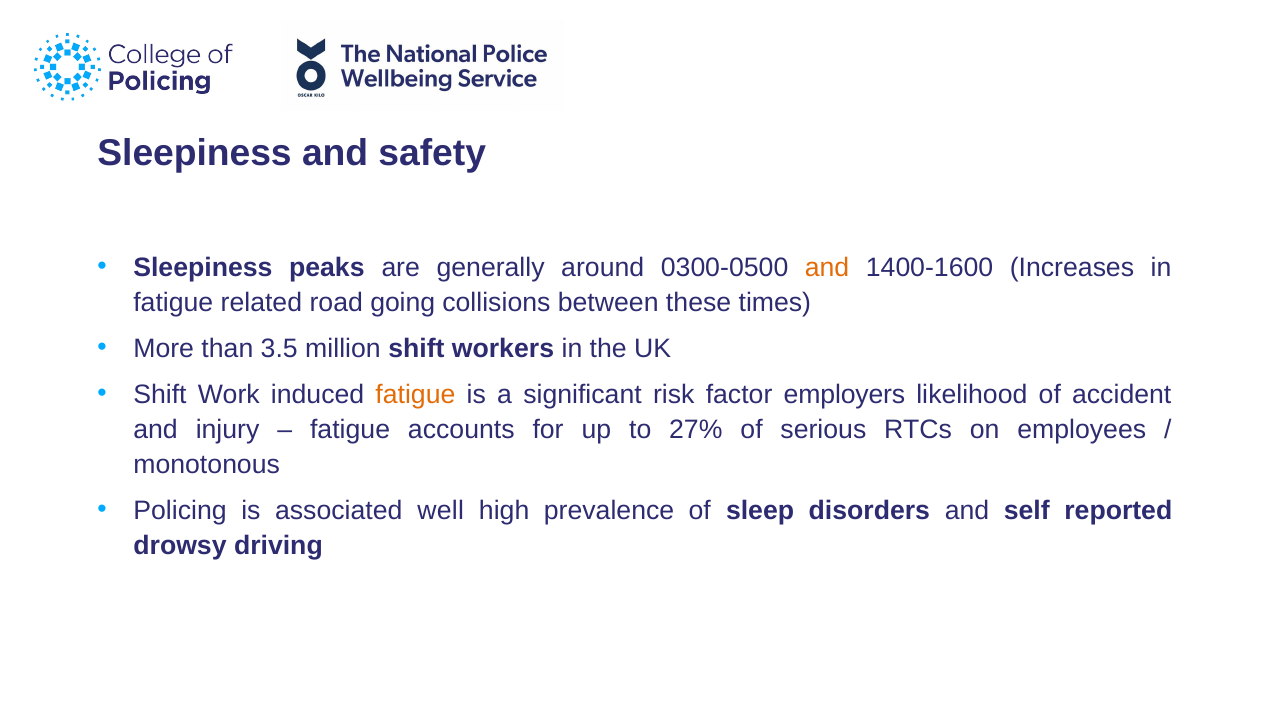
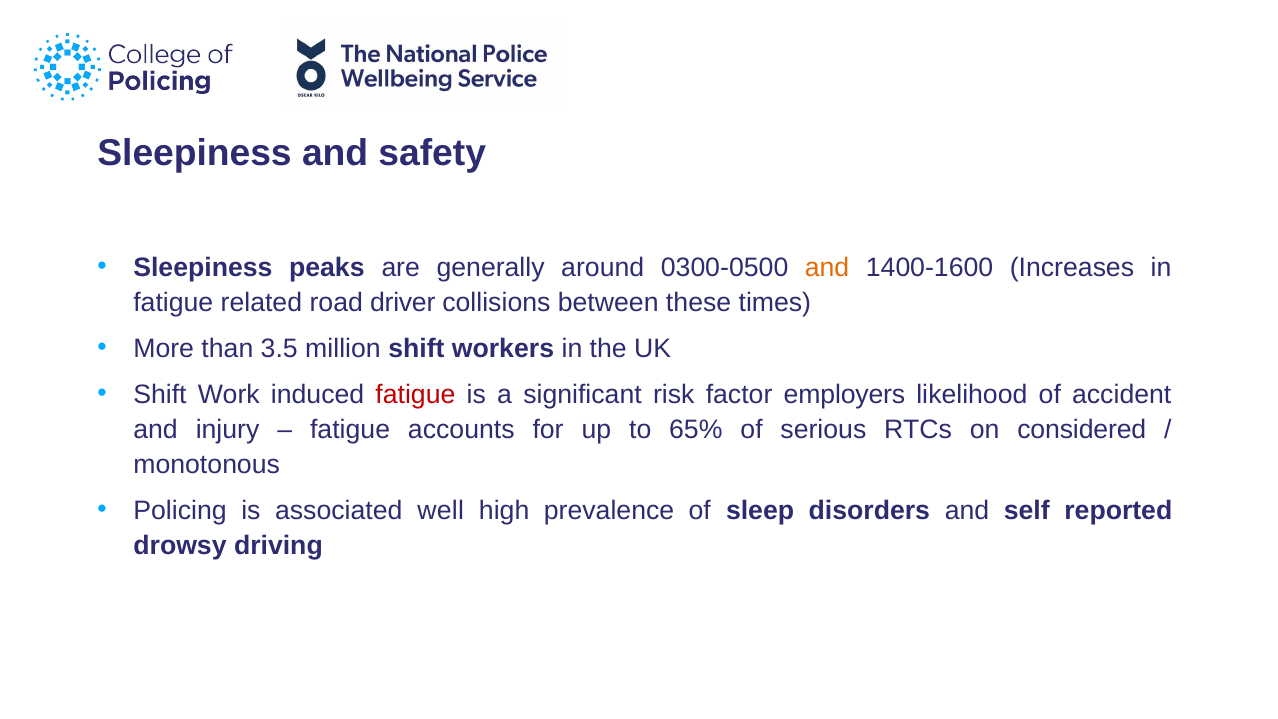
going: going -> driver
fatigue at (415, 394) colour: orange -> red
27%: 27% -> 65%
employees: employees -> considered
